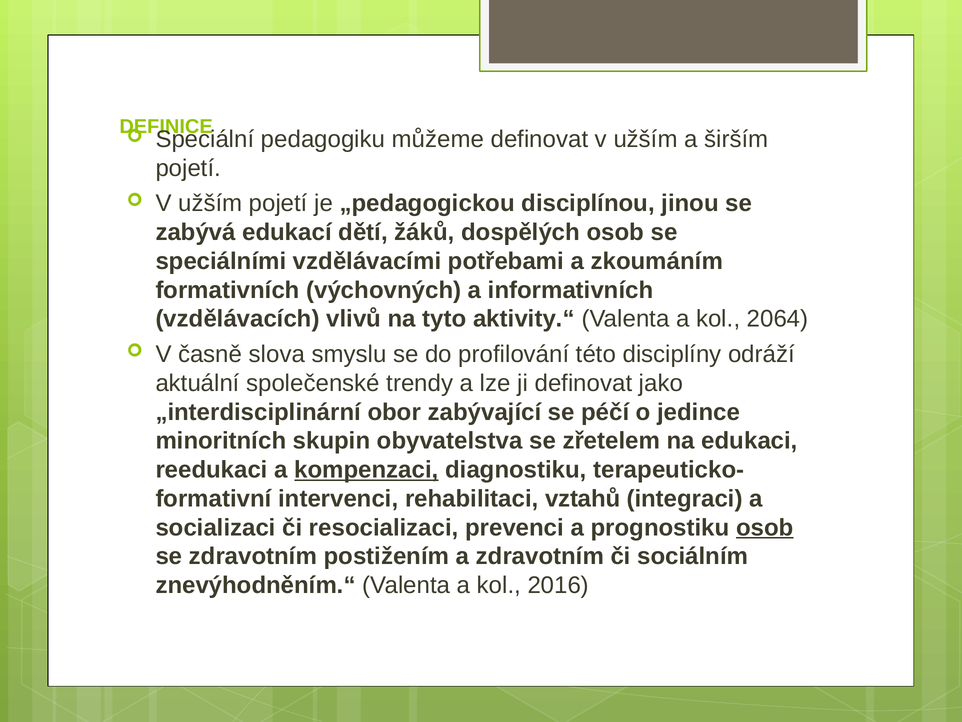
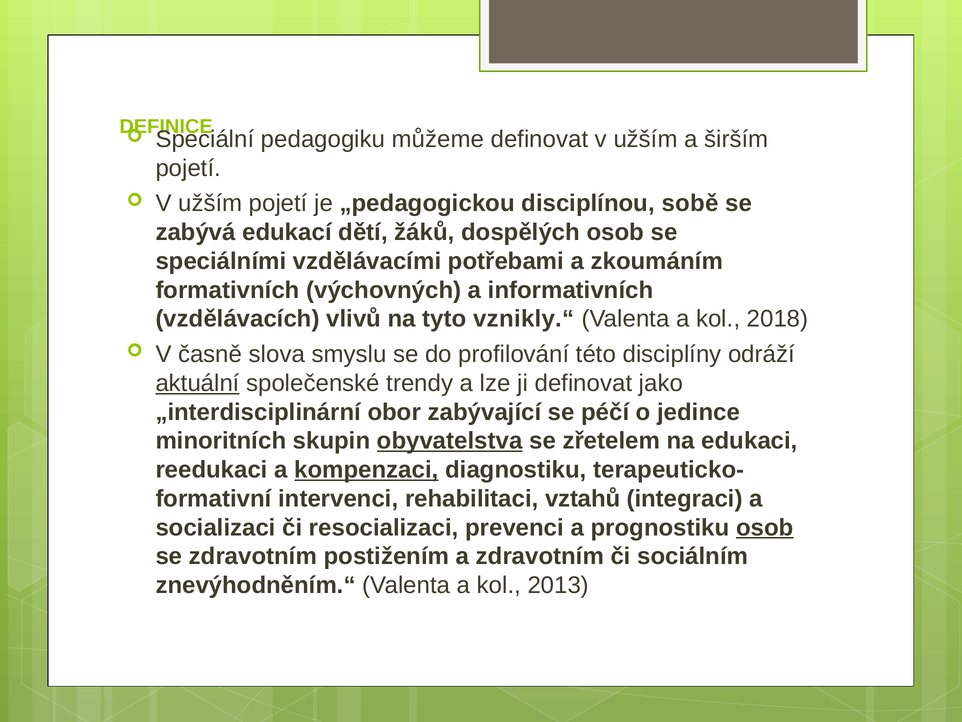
jinou: jinou -> sobě
aktivity.“: aktivity.“ -> vznikly.“
2064: 2064 -> 2018
aktuální underline: none -> present
obyvatelstva underline: none -> present
2016: 2016 -> 2013
